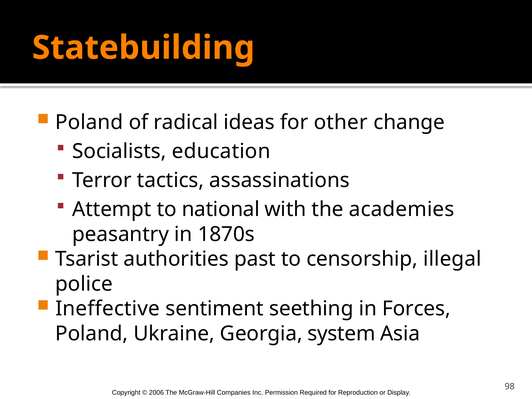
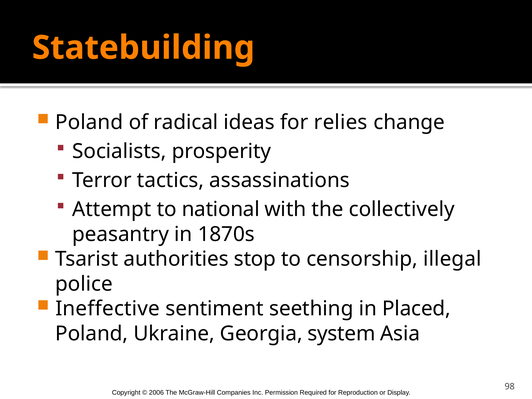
other: other -> relies
education: education -> prosperity
academies: academies -> collectively
past: past -> stop
Forces: Forces -> Placed
